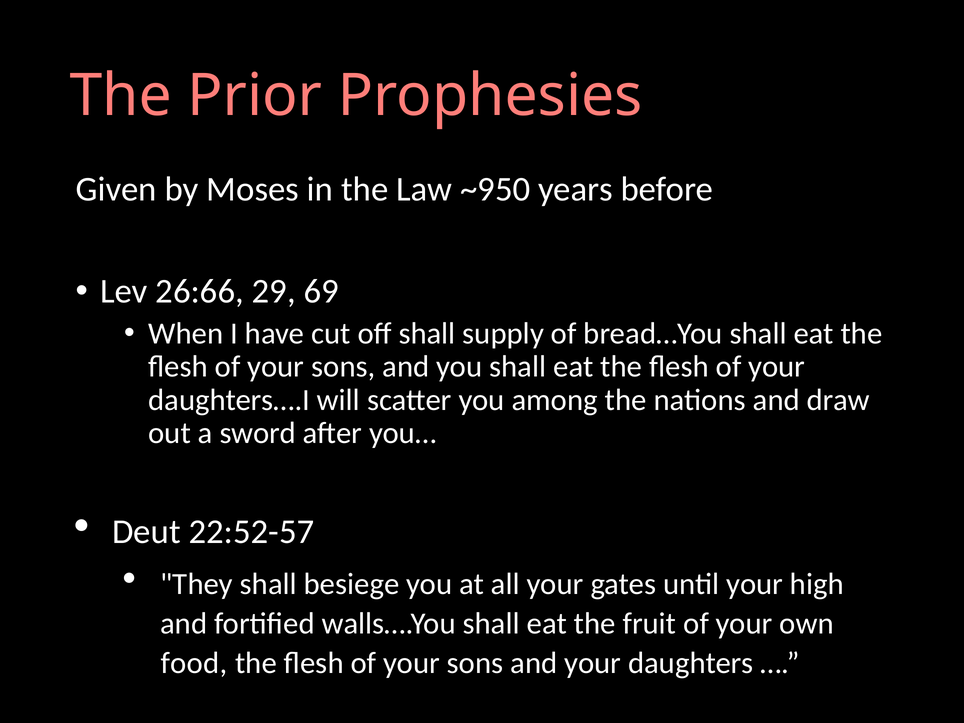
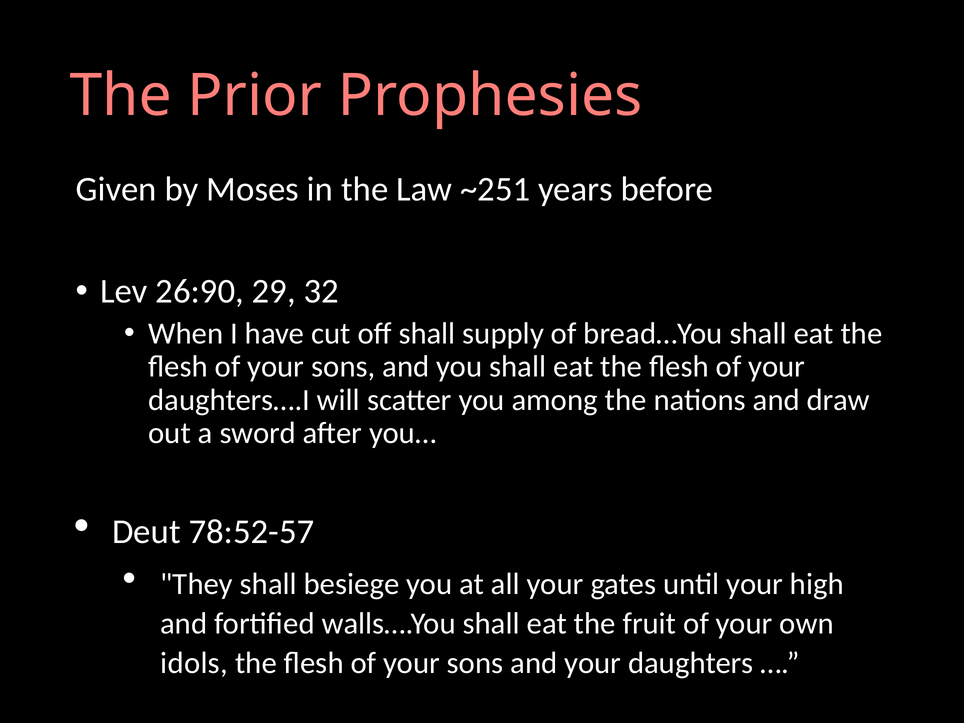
~950: ~950 -> ~251
26:66: 26:66 -> 26:90
69: 69 -> 32
22:52-57: 22:52-57 -> 78:52-57
food: food -> idols
